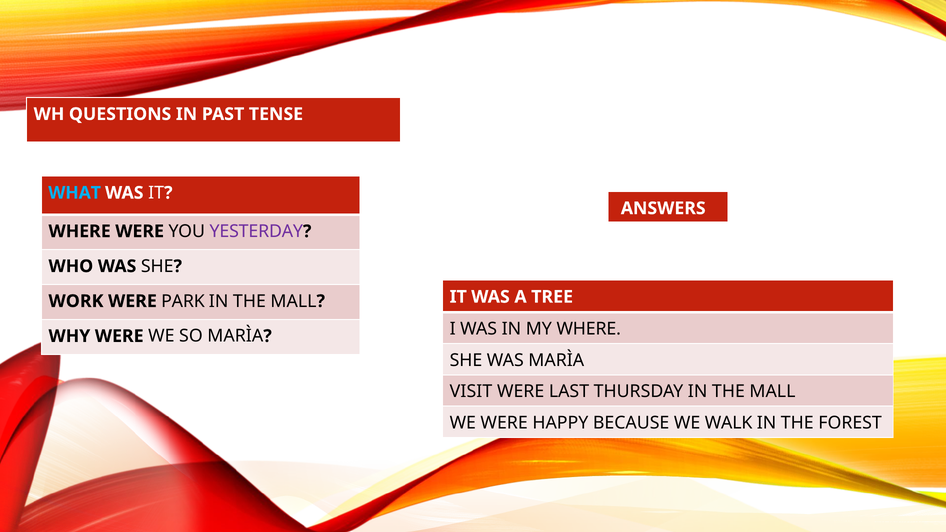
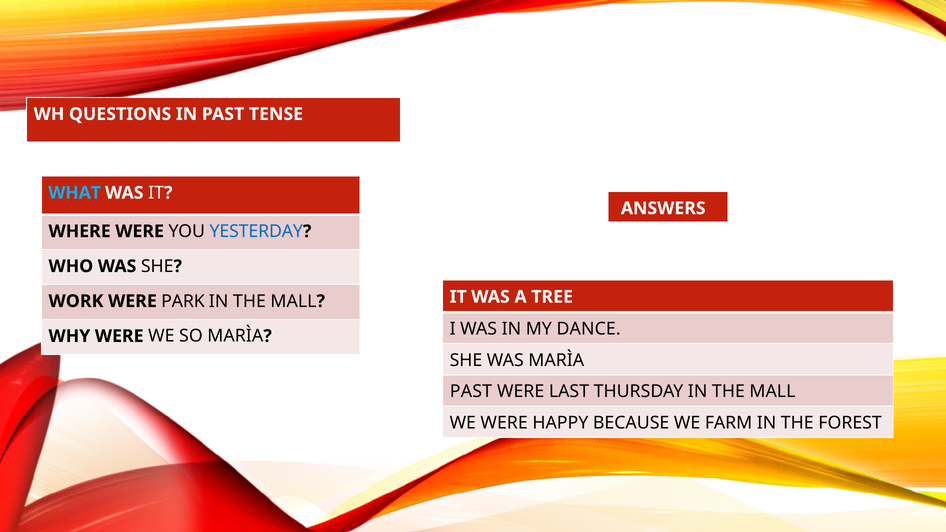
YESTERDAY colour: purple -> blue
MY WHERE: WHERE -> DANCE
VISIT at (471, 392): VISIT -> PAST
WALK: WALK -> FARM
